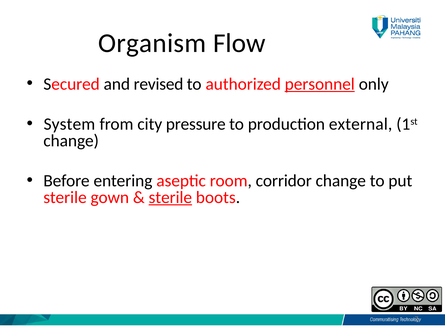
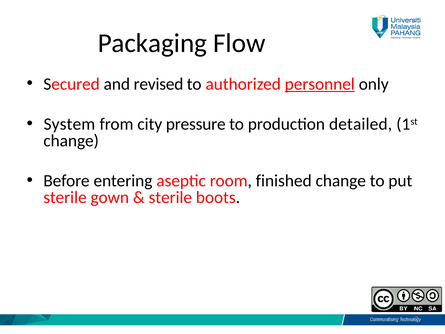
Organism: Organism -> Packaging
external: external -> detailed
corridor: corridor -> finished
sterile at (170, 197) underline: present -> none
